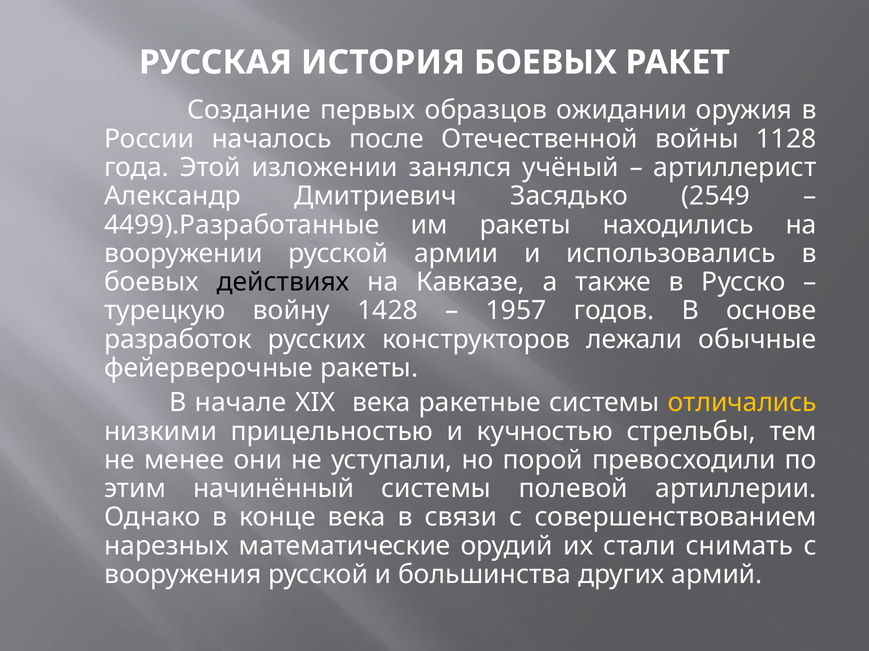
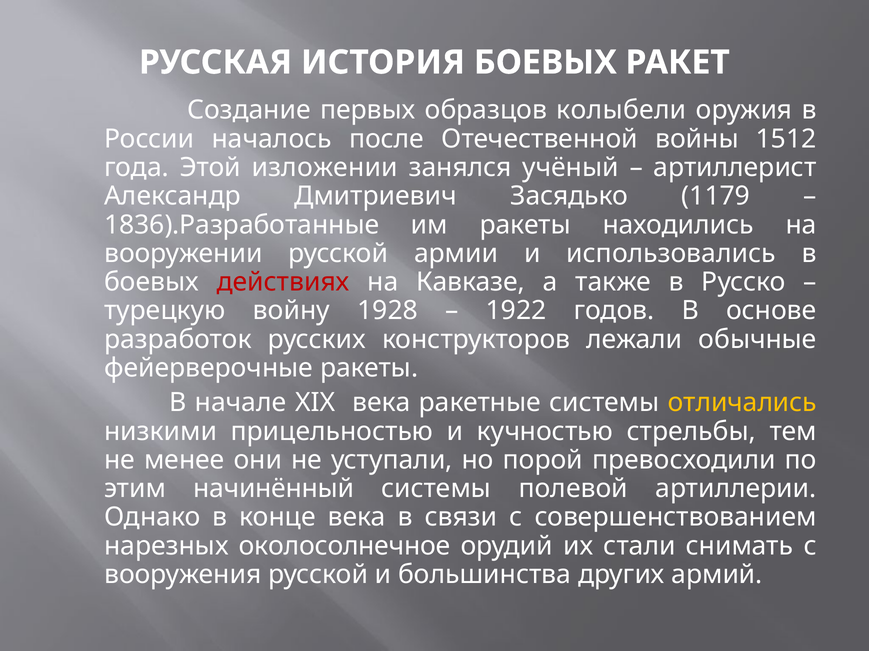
ожидании: ожидании -> колыбели
1128: 1128 -> 1512
2549: 2549 -> 1179
4499).Разработанные: 4499).Разработанные -> 1836).Разработанные
действиях colour: black -> red
1428: 1428 -> 1928
1957: 1957 -> 1922
математические: математические -> околосолнечное
